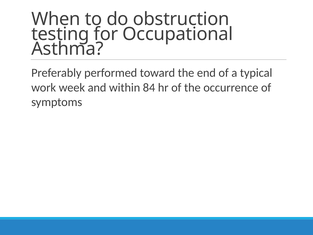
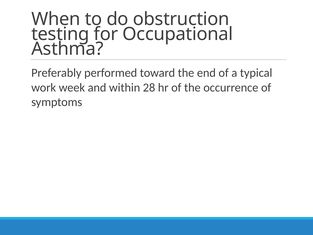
84: 84 -> 28
